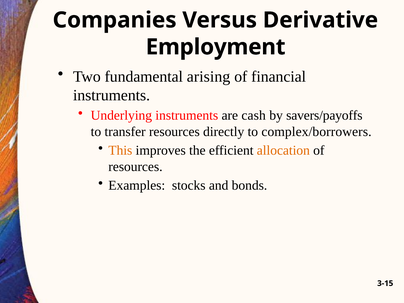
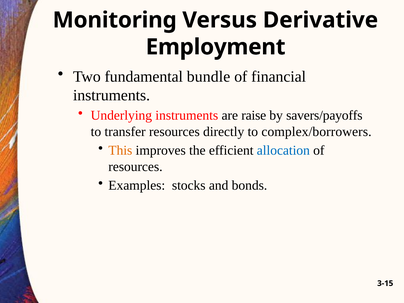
Companies: Companies -> Monitoring
arising: arising -> bundle
cash: cash -> raise
allocation colour: orange -> blue
